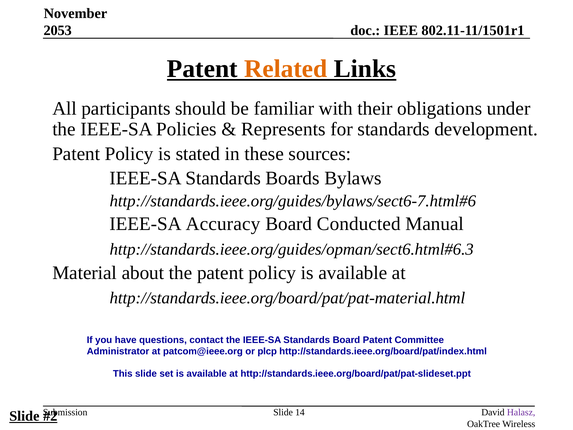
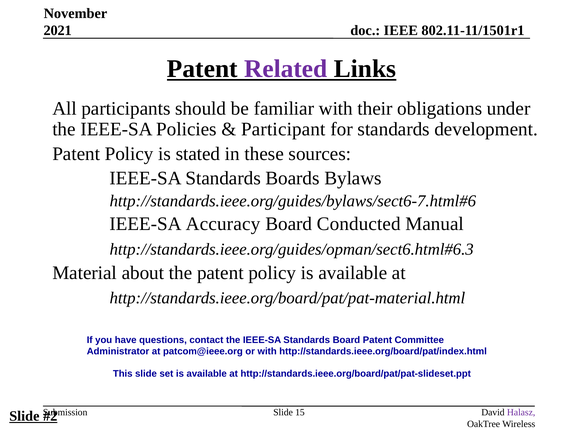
2053: 2053 -> 2021
Related colour: orange -> purple
Represents: Represents -> Participant
or plcp: plcp -> with
14: 14 -> 15
